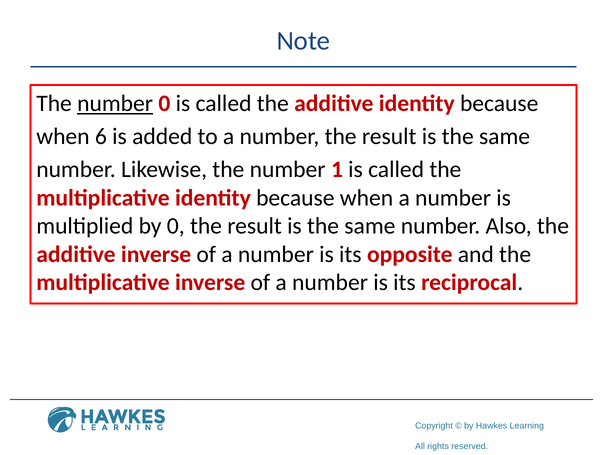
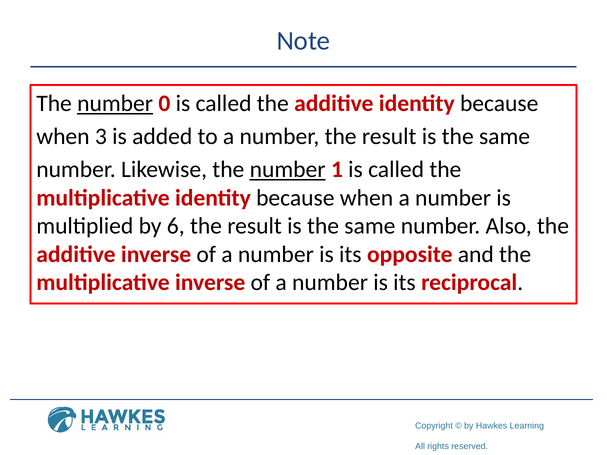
6: 6 -> 3
number at (288, 170) underline: none -> present
by 0: 0 -> 6
